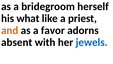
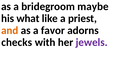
herself: herself -> maybe
absent: absent -> checks
jewels colour: blue -> purple
